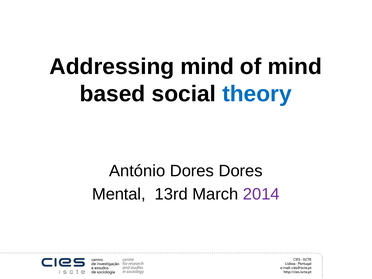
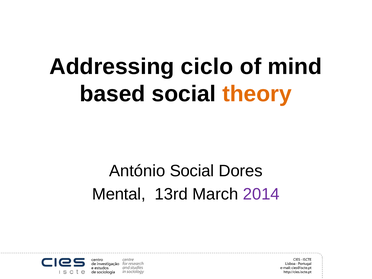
Addressing mind: mind -> ciclo
theory colour: blue -> orange
António Dores: Dores -> Social
